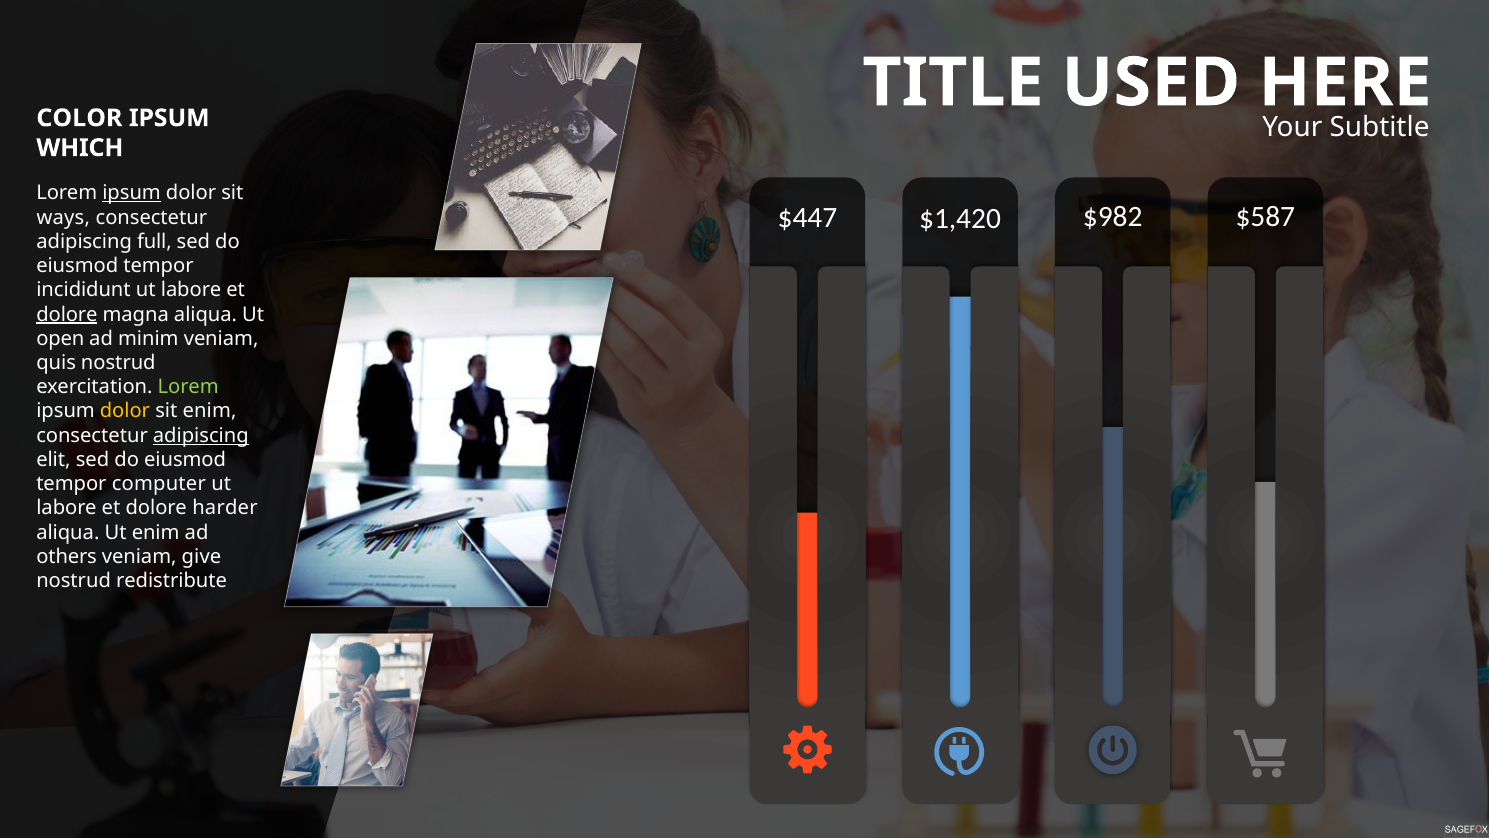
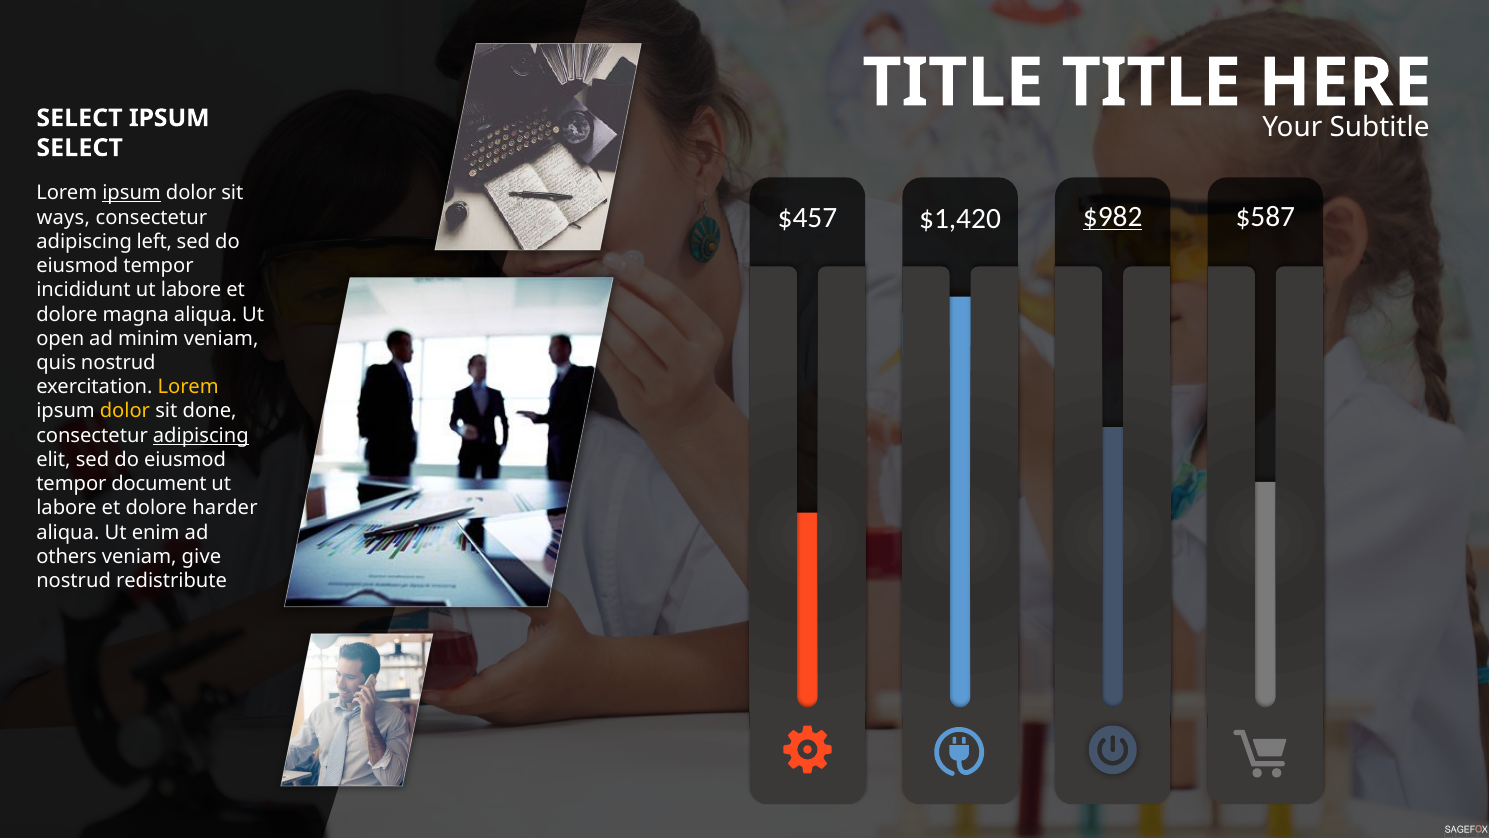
TITLE USED: USED -> TITLE
COLOR at (79, 118): COLOR -> SELECT
WHICH at (80, 148): WHICH -> SELECT
$447: $447 -> $457
$982 underline: none -> present
full: full -> left
dolore at (67, 314) underline: present -> none
Lorem at (188, 387) colour: light green -> yellow
sit enim: enim -> done
computer: computer -> document
